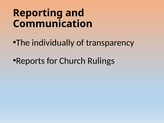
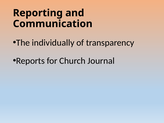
Rulings: Rulings -> Journal
